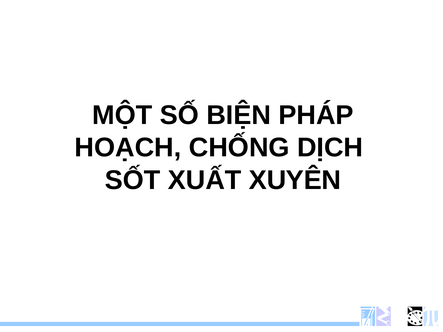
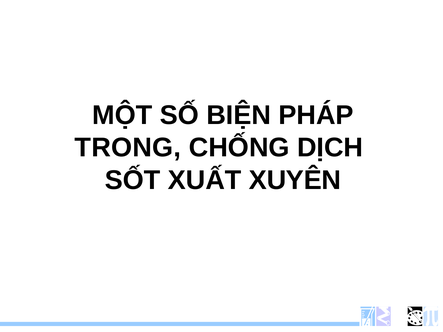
HOẠCH: HOẠCH -> TRONG
